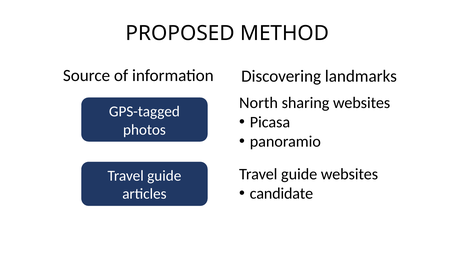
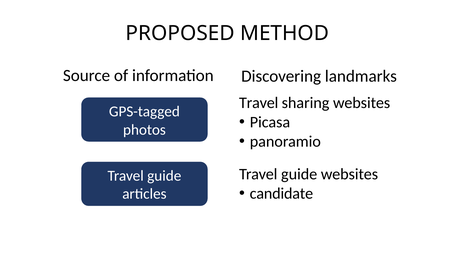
North at (259, 103): North -> Travel
